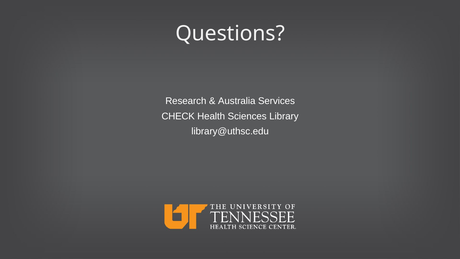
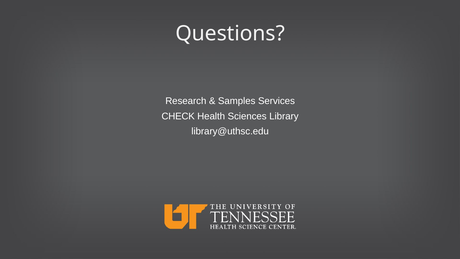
Australia: Australia -> Samples
